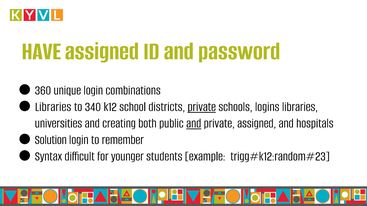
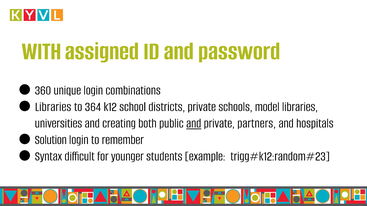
HAVE: HAVE -> WITH
340: 340 -> 364
private at (202, 107) underline: present -> none
logins: logins -> model
private assigned: assigned -> partners
